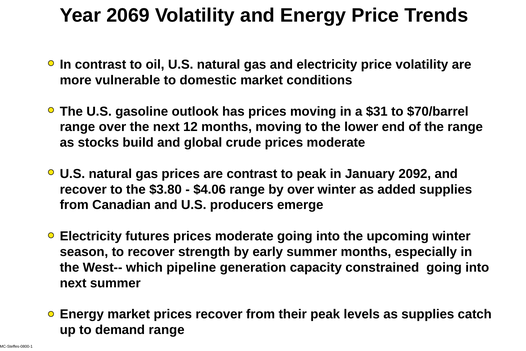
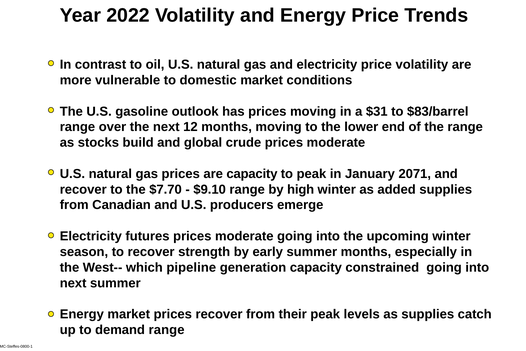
2069: 2069 -> 2022
$70/barrel: $70/barrel -> $83/barrel
are contrast: contrast -> capacity
2092: 2092 -> 2071
$3.80: $3.80 -> $7.70
$4.06: $4.06 -> $9.10
by over: over -> high
